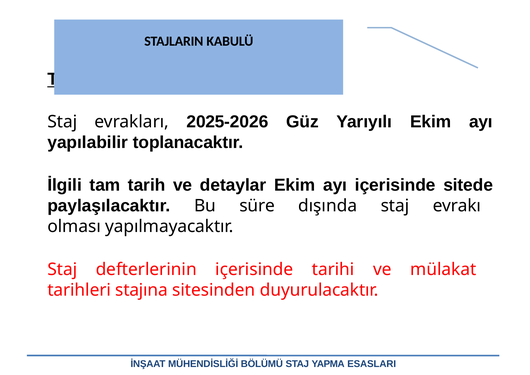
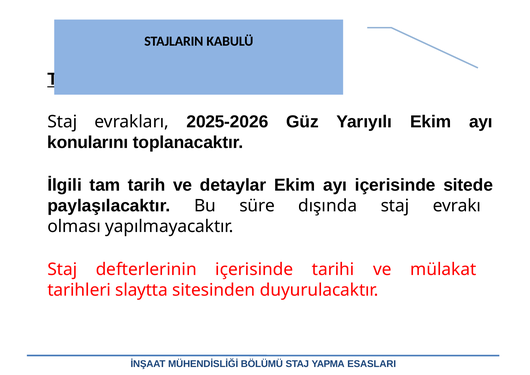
yapılabilir: yapılabilir -> konularını
stajına: stajına -> slaytta
